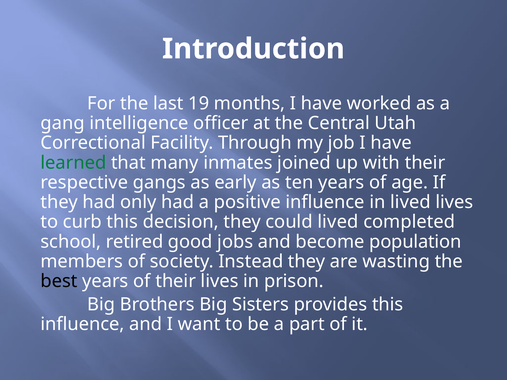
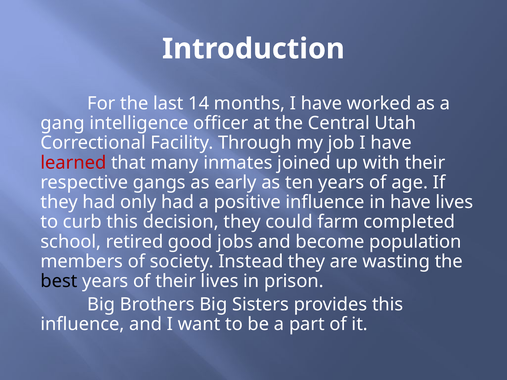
19: 19 -> 14
learned colour: green -> red
in lived: lived -> have
could lived: lived -> farm
